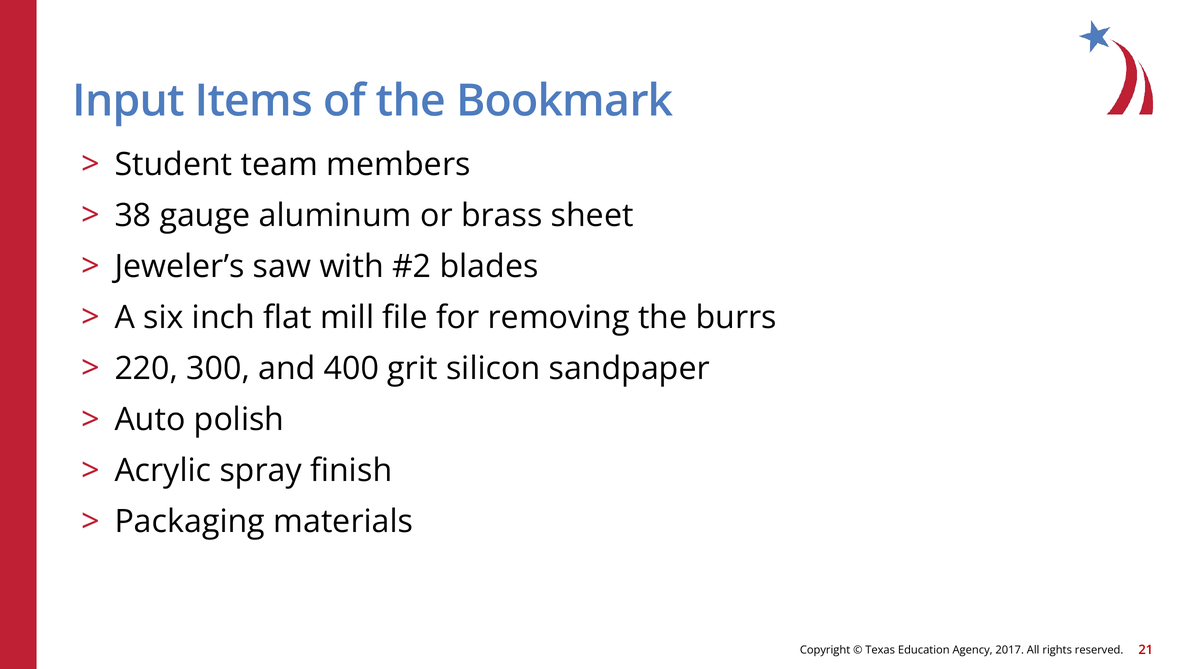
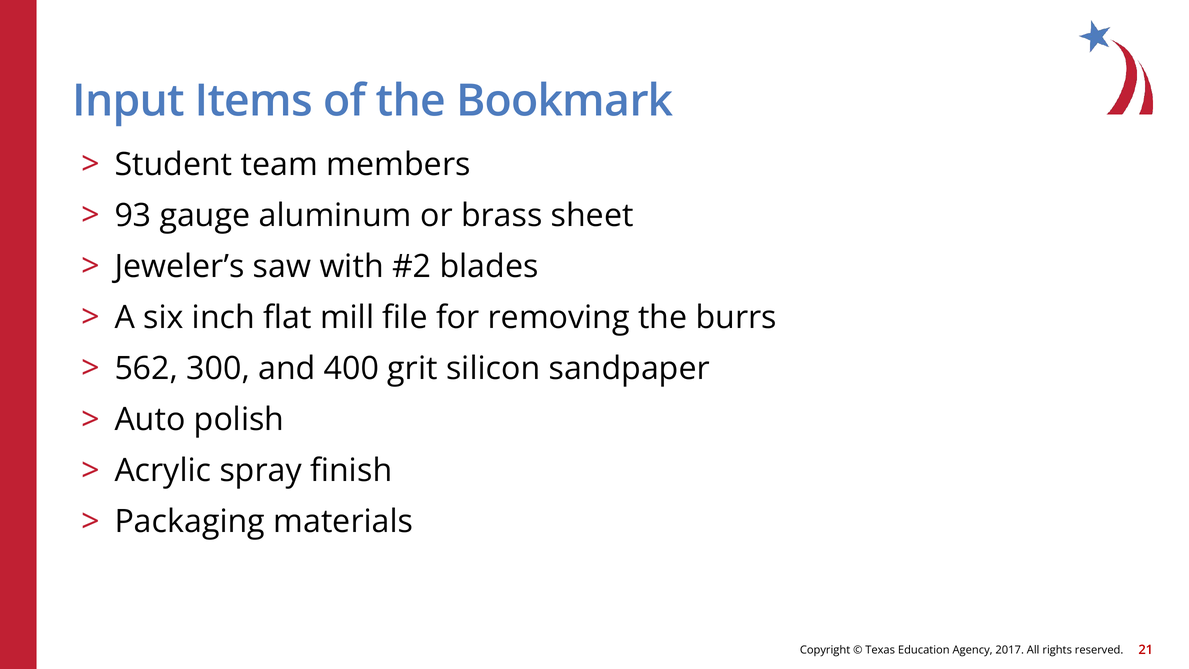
38: 38 -> 93
220: 220 -> 562
